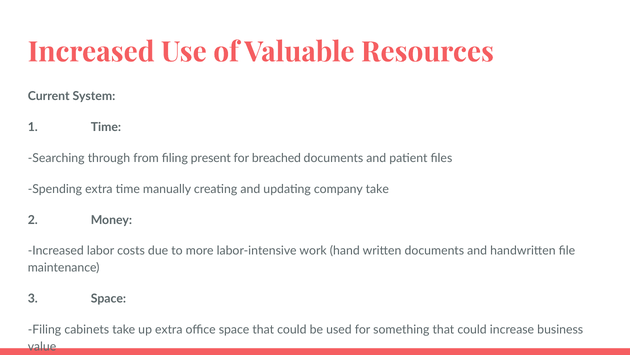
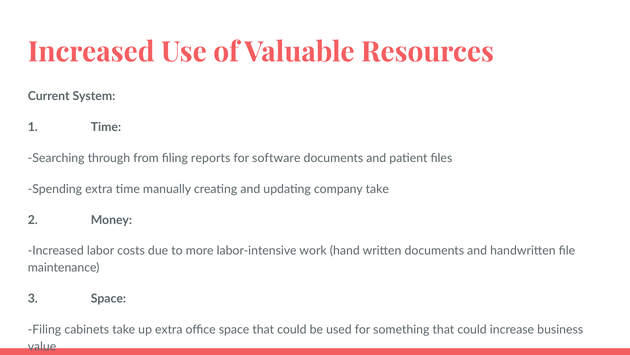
present: present -> reports
breached: breached -> software
